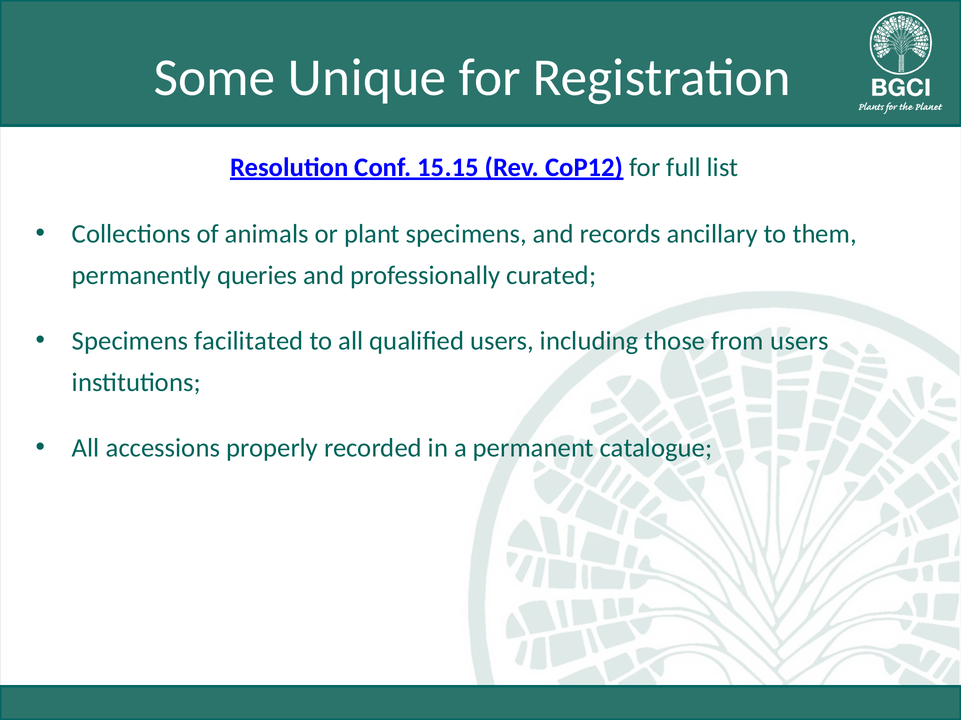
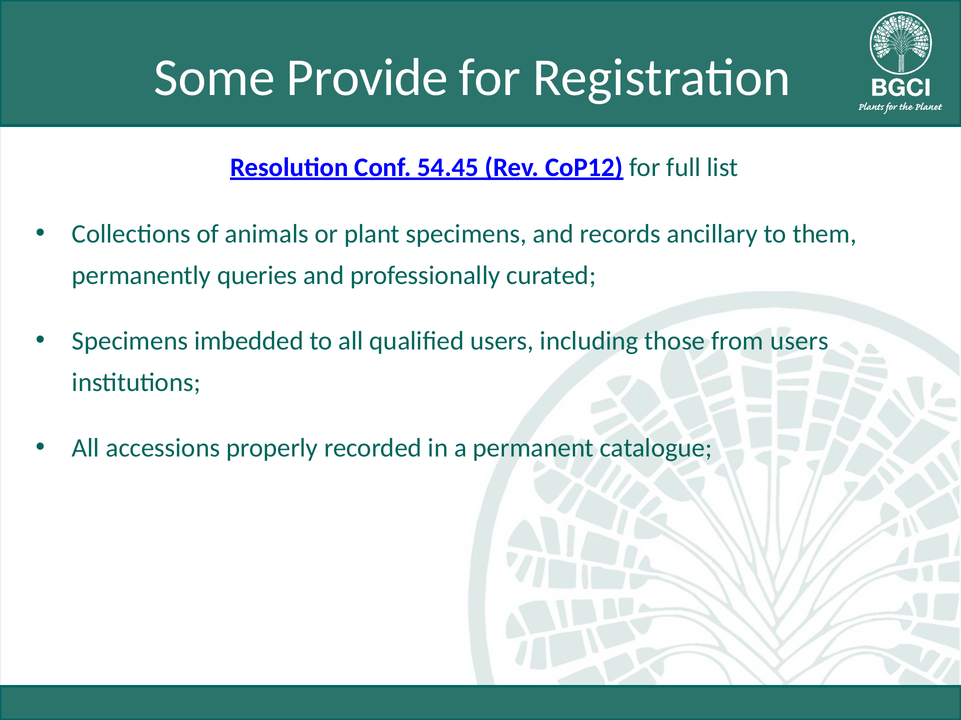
Unique: Unique -> Provide
15.15: 15.15 -> 54.45
facilitated: facilitated -> imbedded
